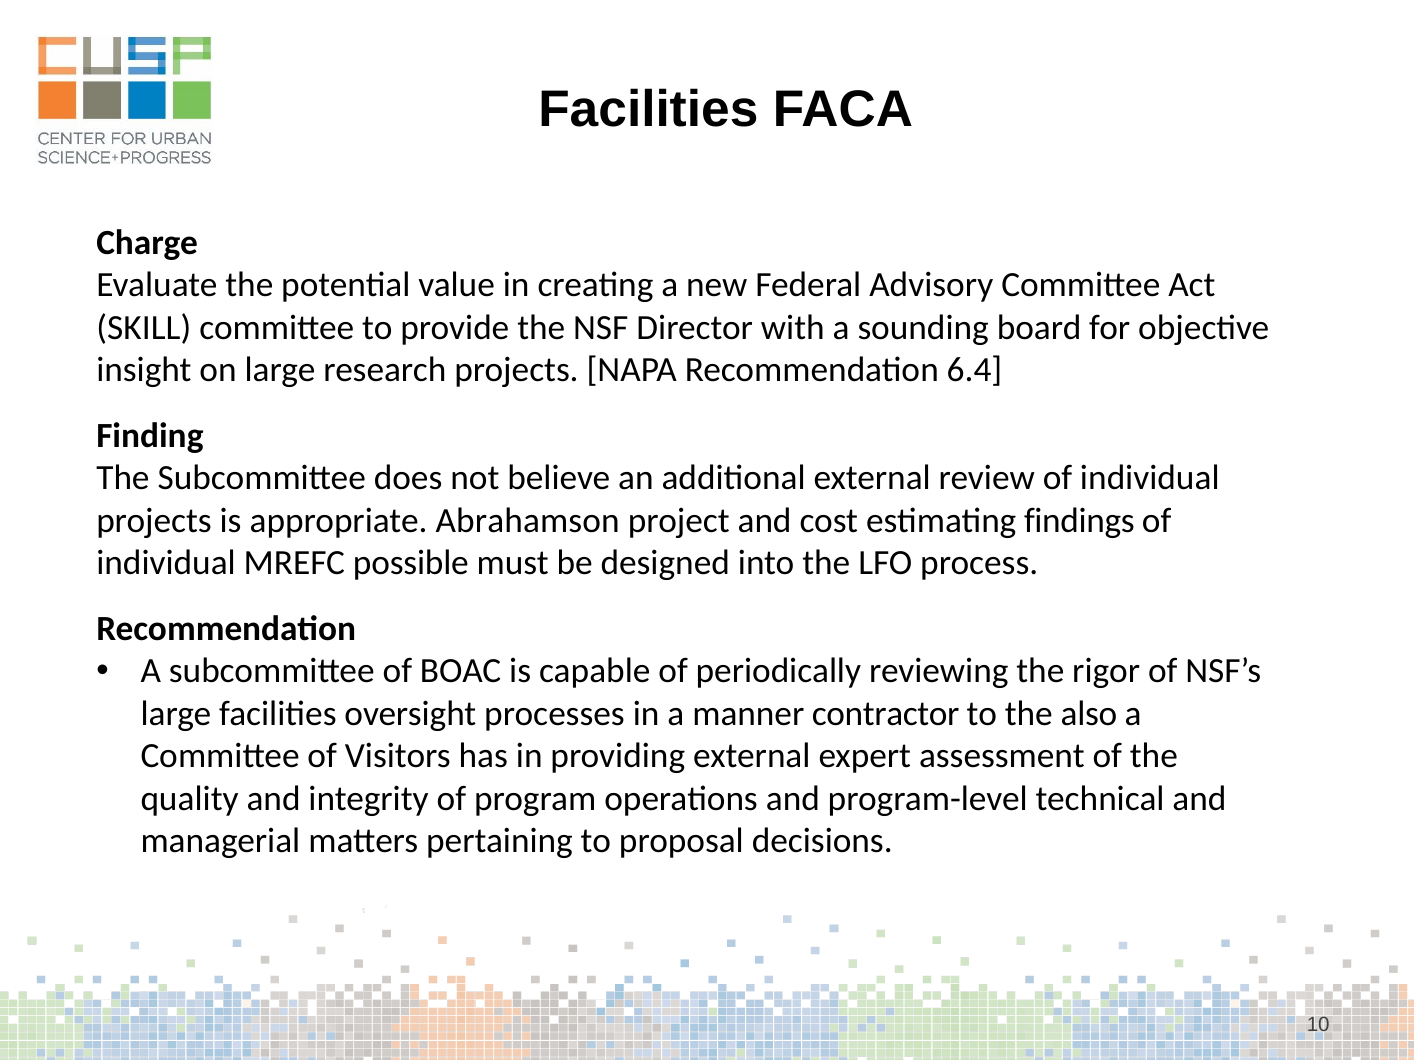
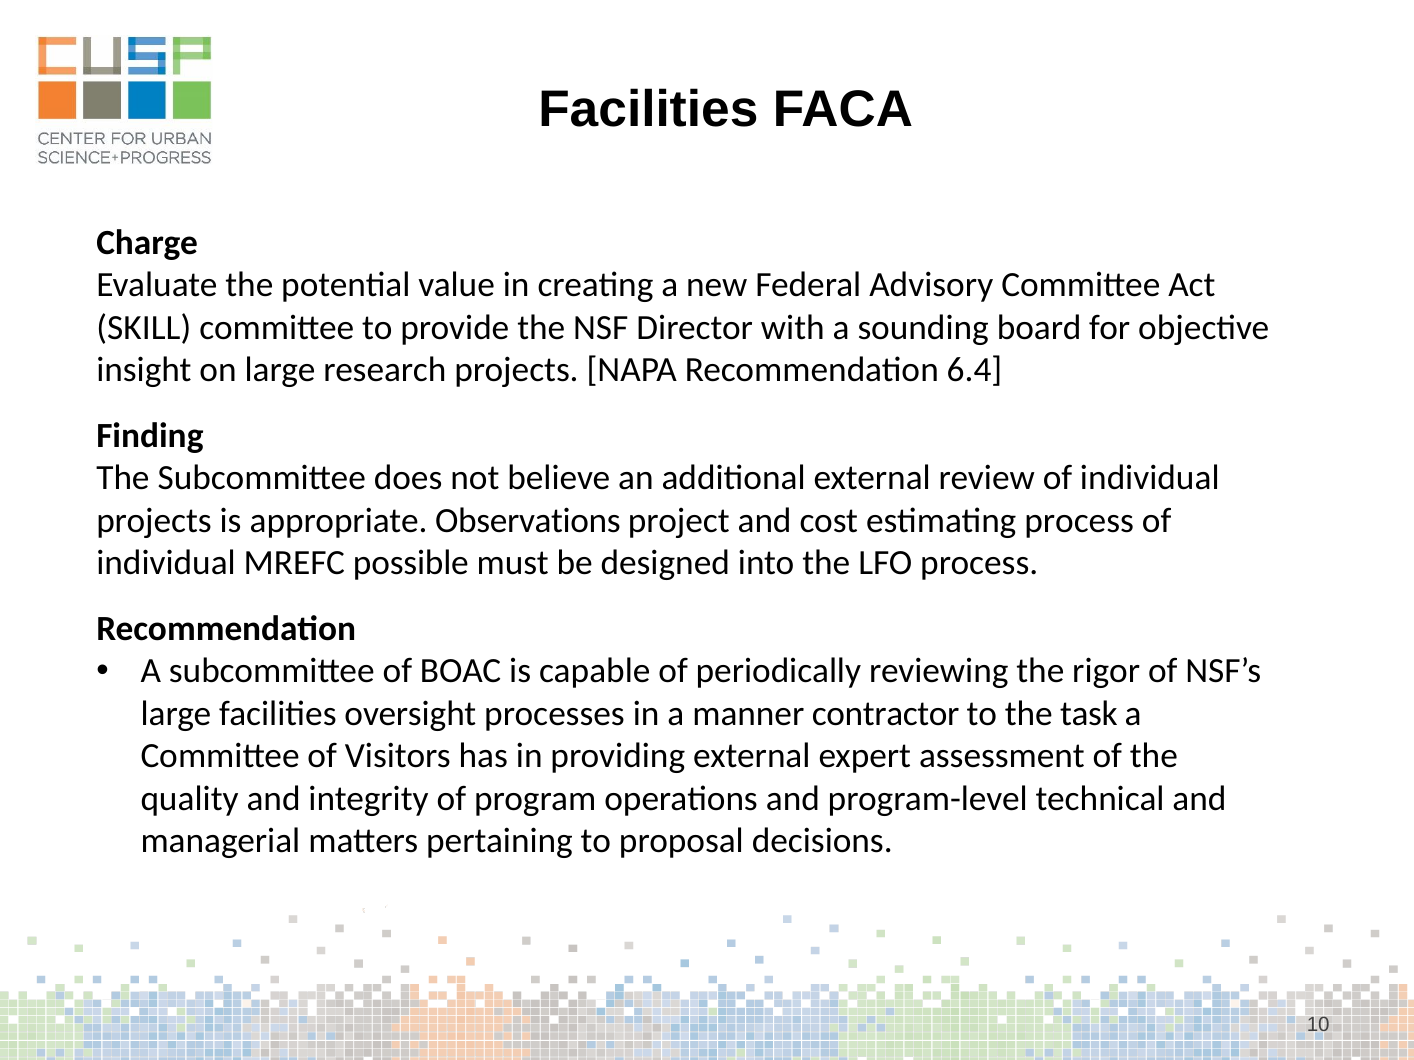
Abrahamson: Abrahamson -> Observations
estimating findings: findings -> process
also: also -> task
